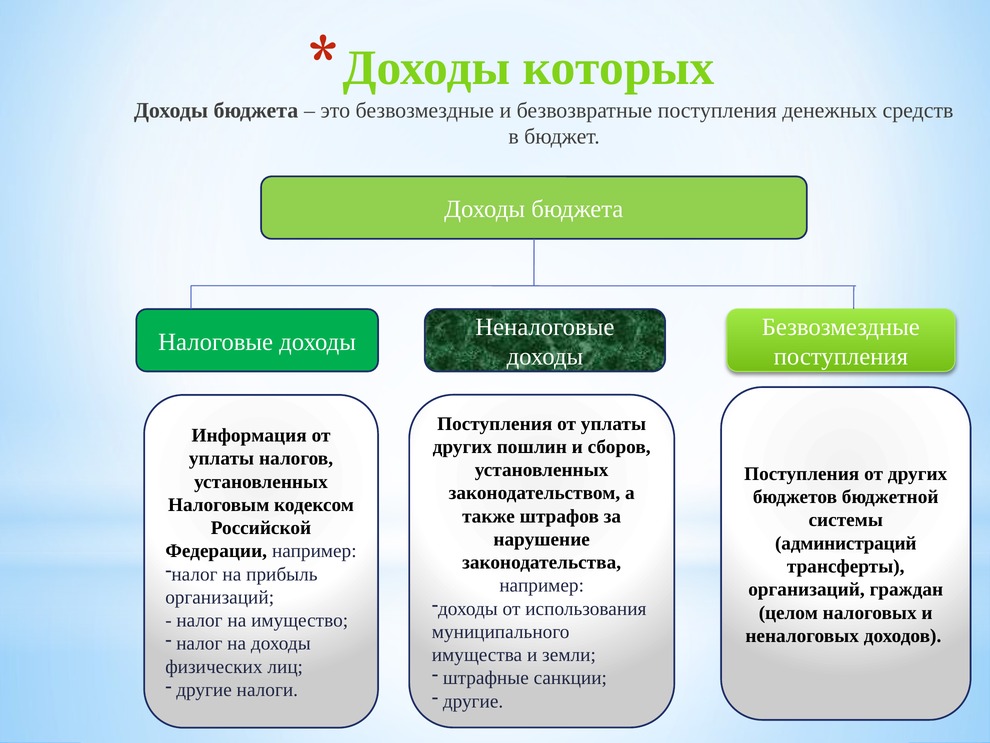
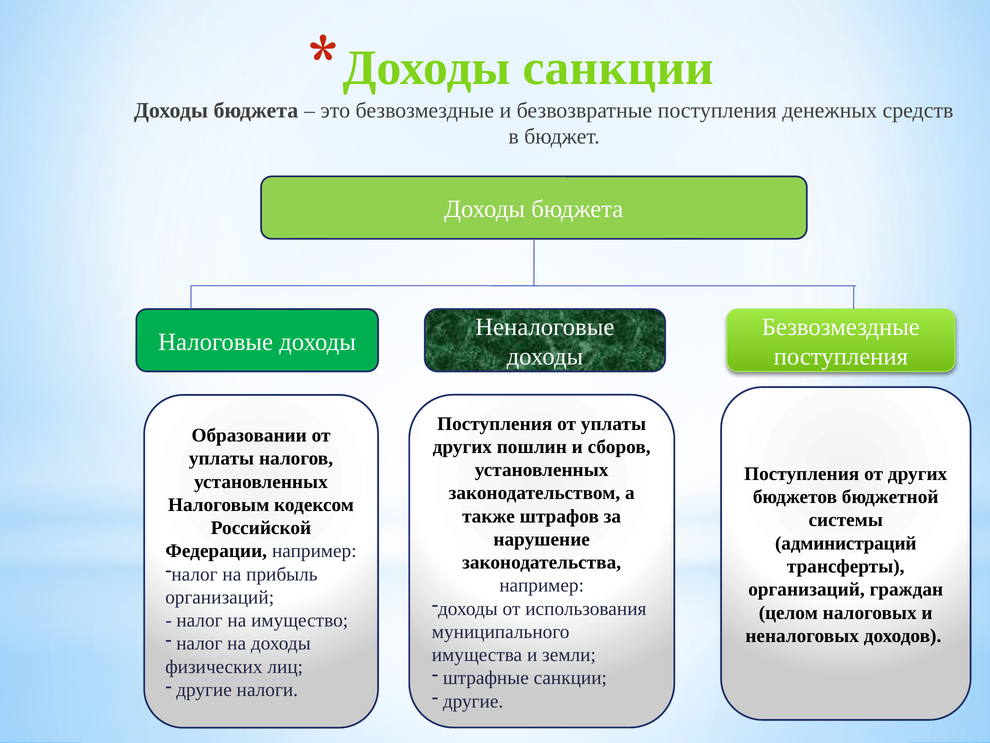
которых at (619, 68): которых -> санкции
Информация: Информация -> Образовании
